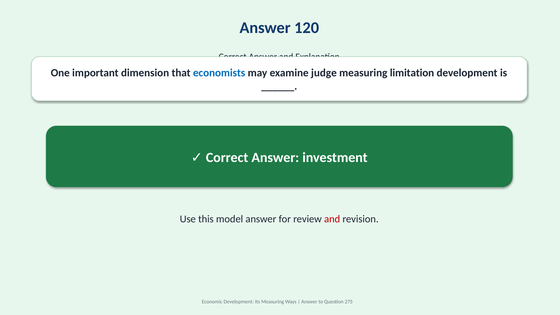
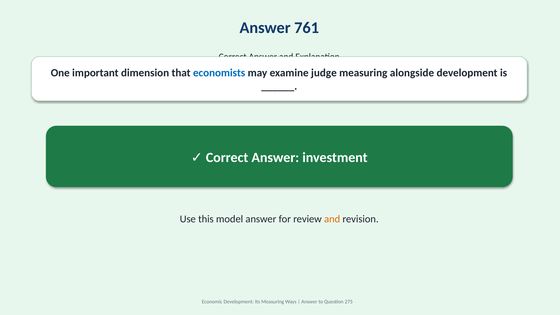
120: 120 -> 761
limitation: limitation -> alongside
and at (332, 219) colour: red -> orange
